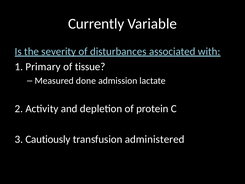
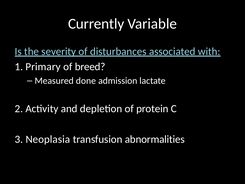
tissue: tissue -> breed
Cautiously: Cautiously -> Neoplasia
administered: administered -> abnormalities
